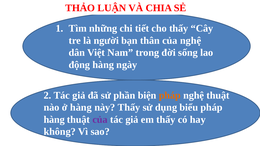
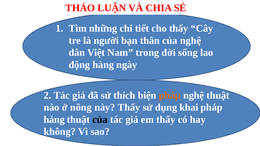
phần: phần -> thích
ở hàng: hàng -> nông
biểu: biểu -> khai
của at (100, 120) colour: purple -> black
